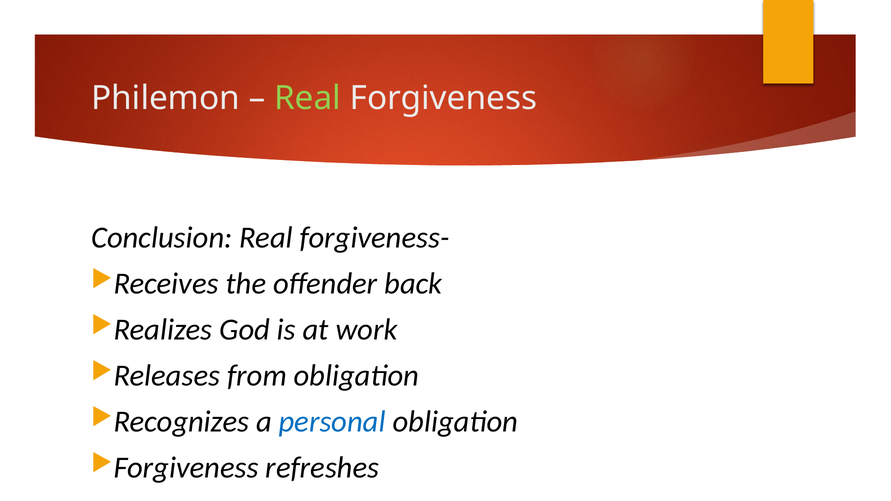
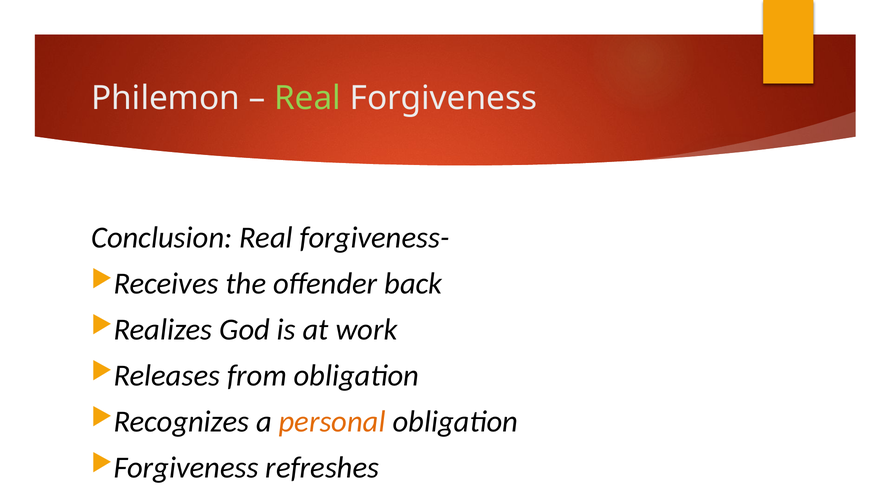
personal colour: blue -> orange
